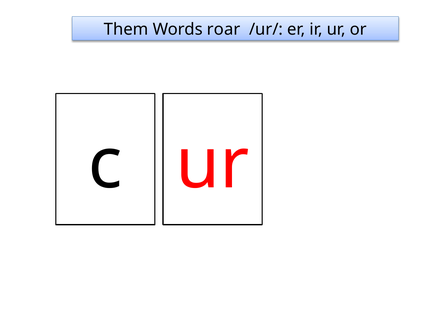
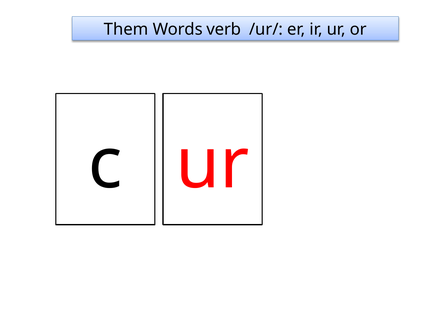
roar: roar -> verb
